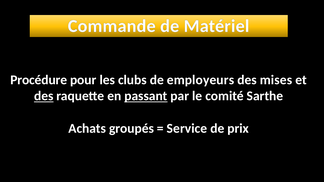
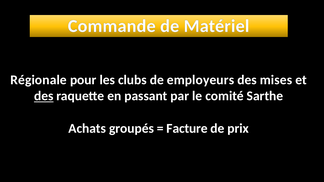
Procédure: Procédure -> Régionale
passant underline: present -> none
Service: Service -> Facture
